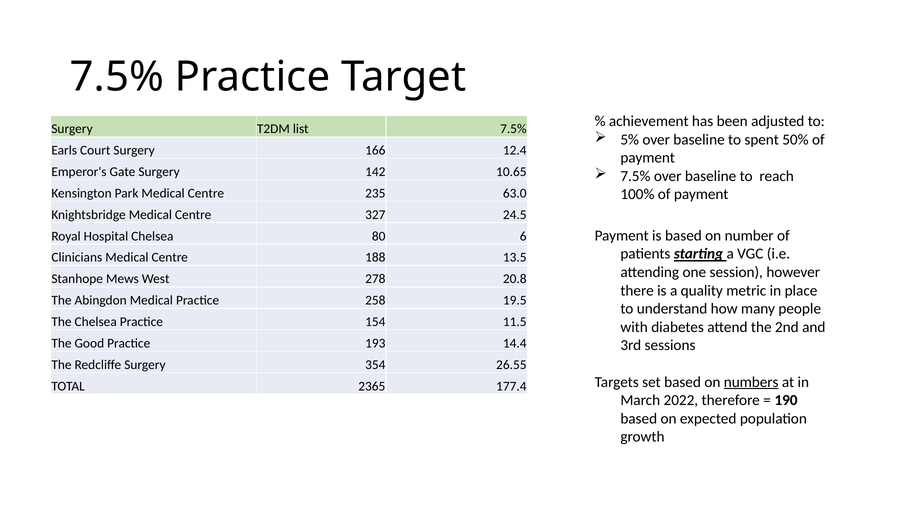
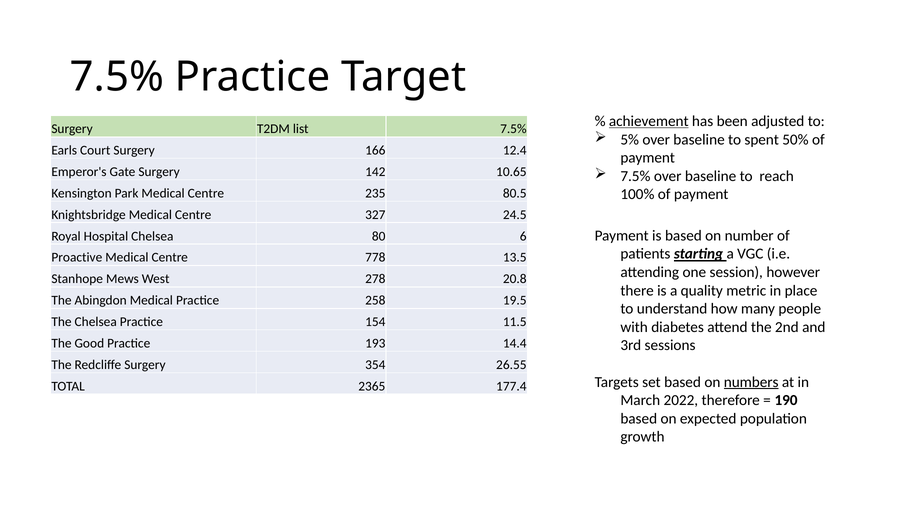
achievement underline: none -> present
63.0: 63.0 -> 80.5
Clinicians: Clinicians -> Proactive
188: 188 -> 778
